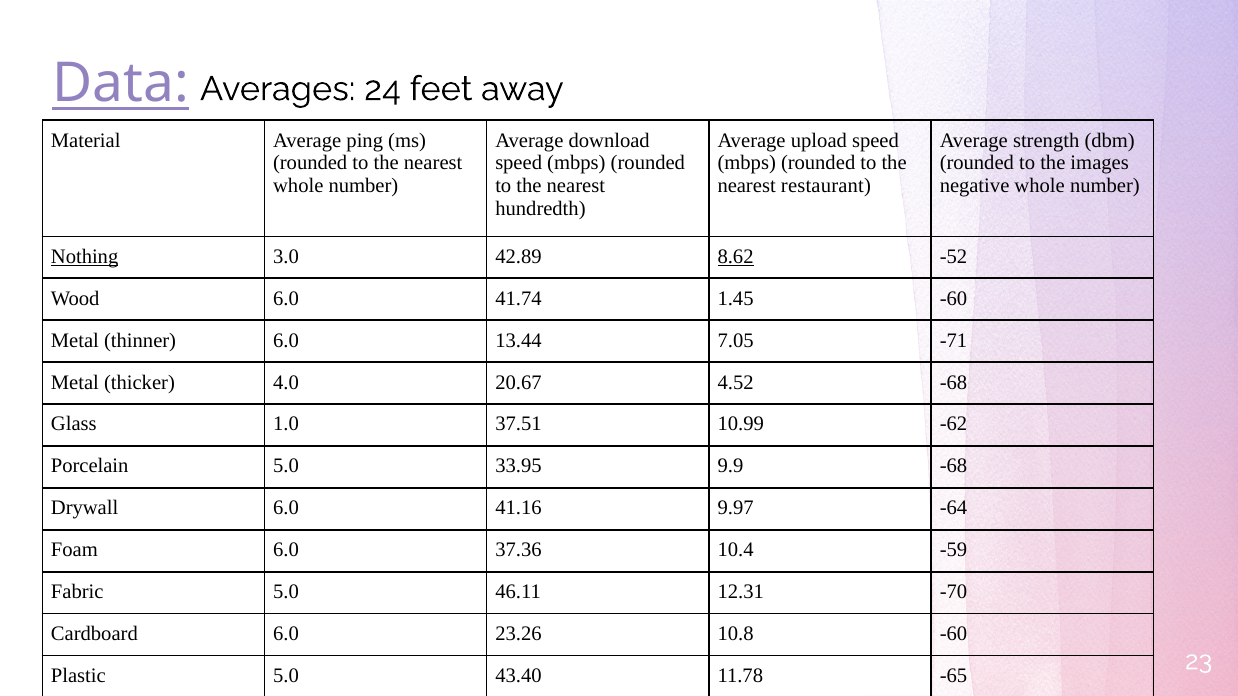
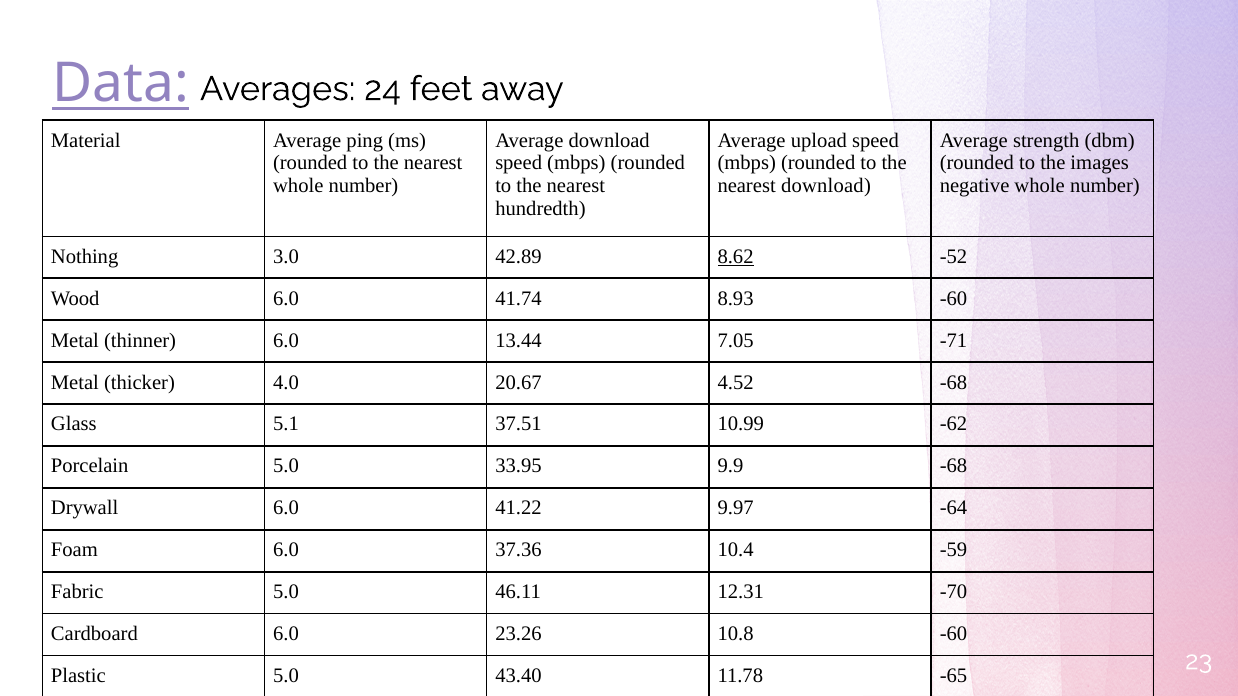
nearest restaurant: restaurant -> download
Nothing underline: present -> none
1.45: 1.45 -> 8.93
1.0: 1.0 -> 5.1
41.16: 41.16 -> 41.22
